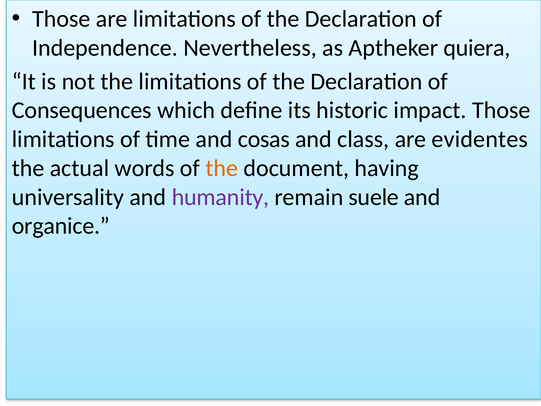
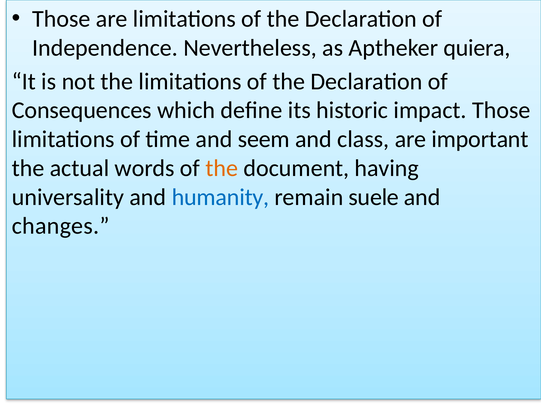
cosas: cosas -> seem
evidentes: evidentes -> important
humanity colour: purple -> blue
organice: organice -> changes
